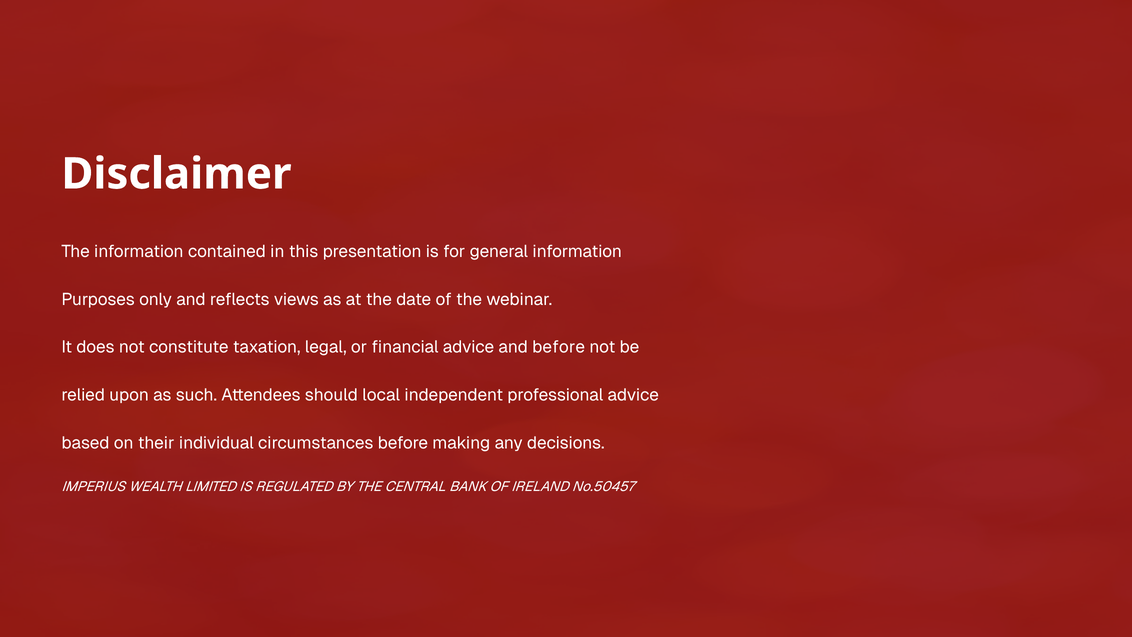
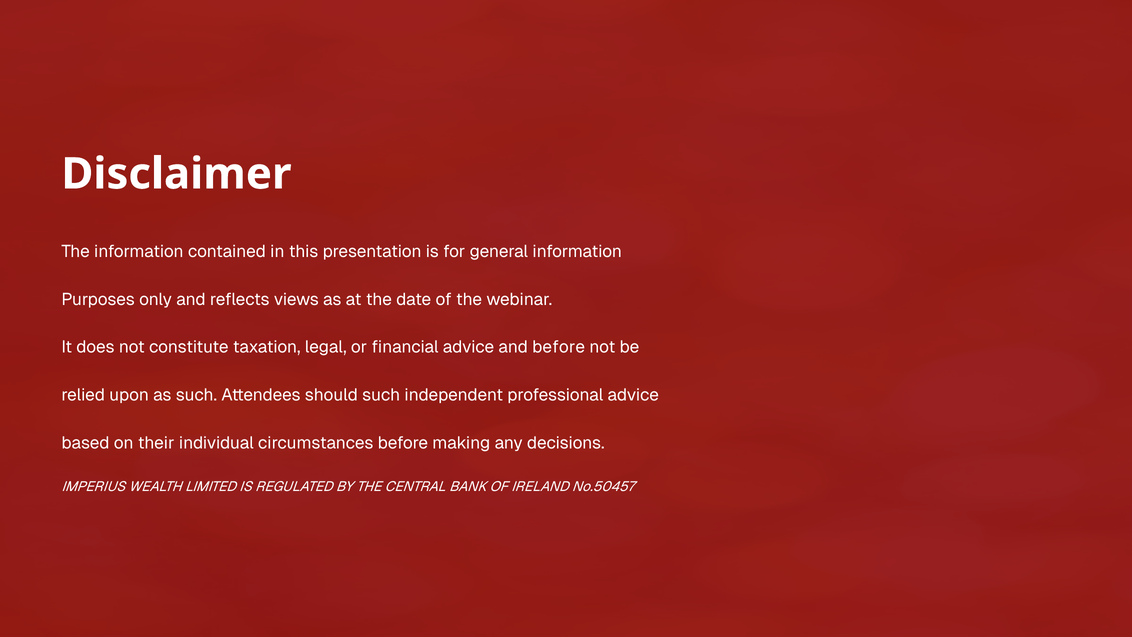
should local: local -> such
